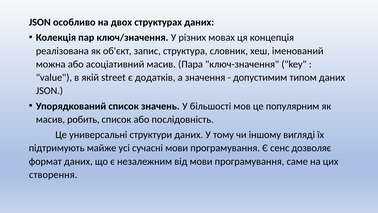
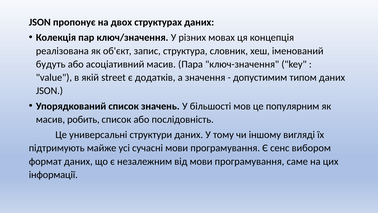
особливо: особливо -> пропонує
можна: можна -> будуть
дозволяє: дозволяє -> вибором
створення: створення -> інформації
